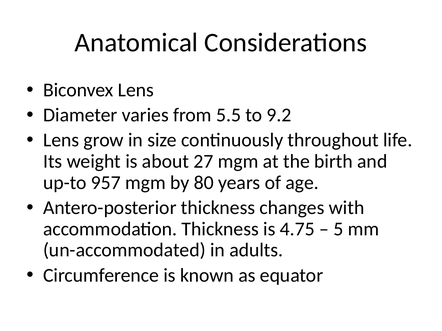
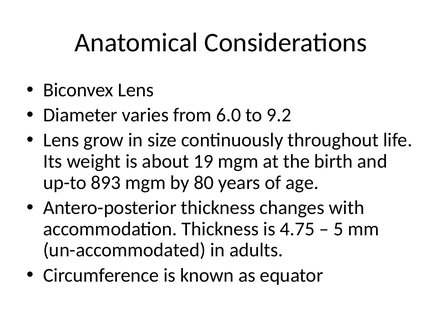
5.5: 5.5 -> 6.0
27: 27 -> 19
957: 957 -> 893
